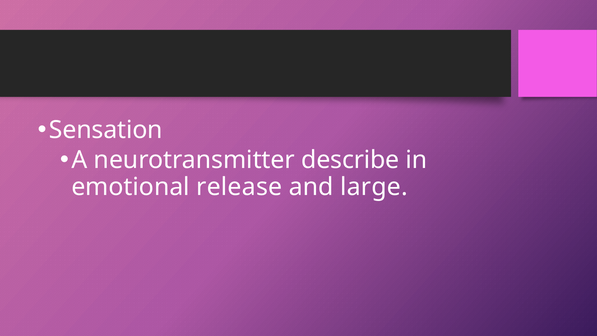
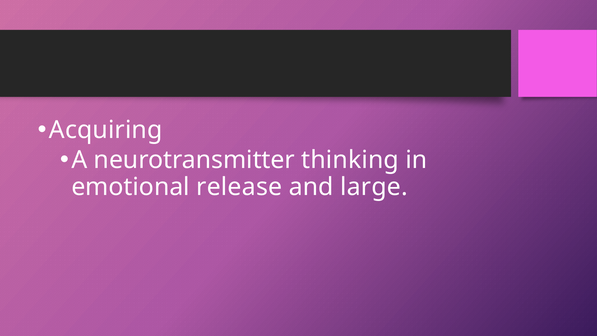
Sensation: Sensation -> Acquiring
describe: describe -> thinking
